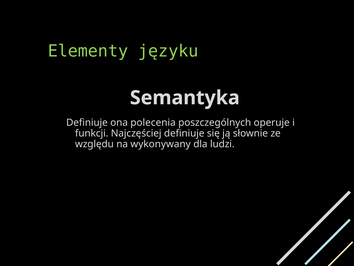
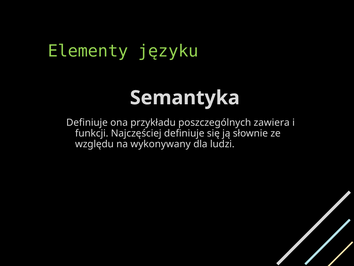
polecenia: polecenia -> przykładu
operuje: operuje -> zawiera
